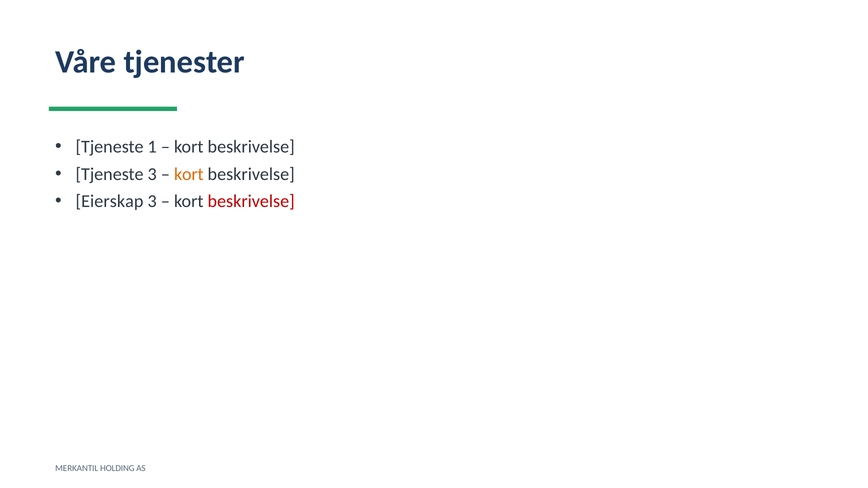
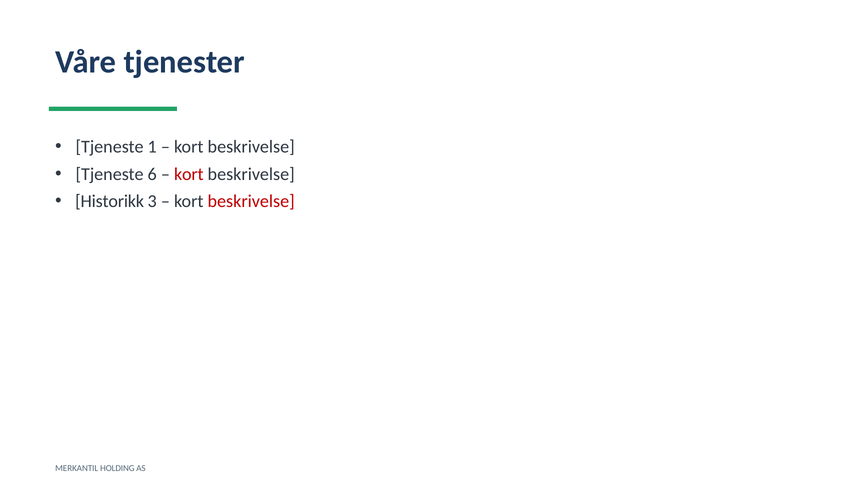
Tjeneste 3: 3 -> 6
kort at (189, 174) colour: orange -> red
Eierskap: Eierskap -> Historikk
